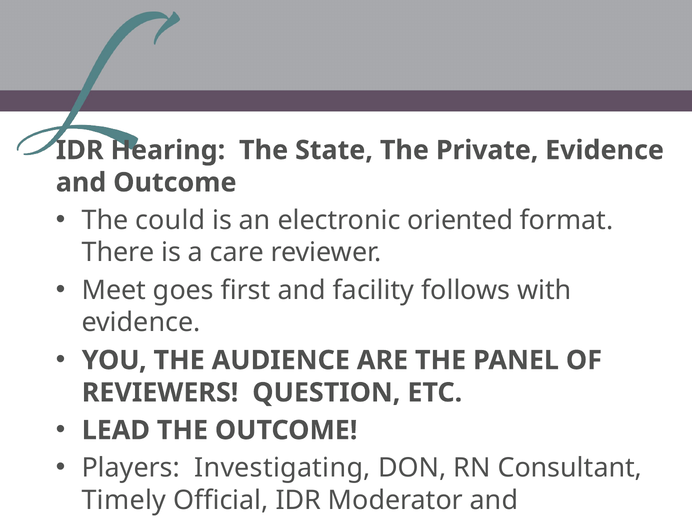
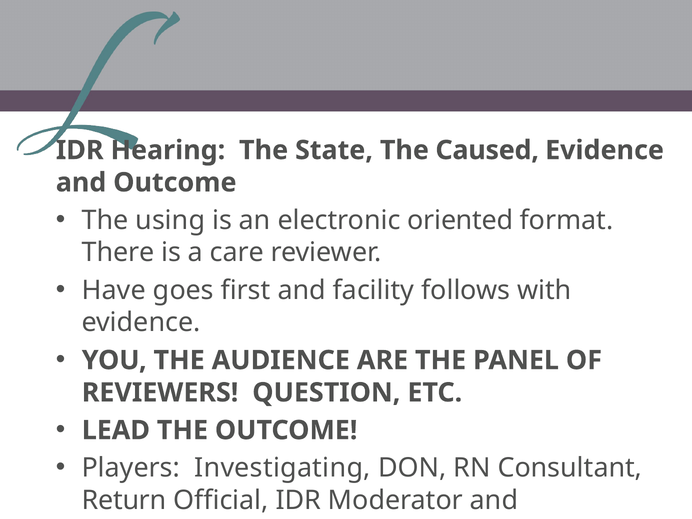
Private: Private -> Caused
could: could -> using
Meet: Meet -> Have
Timely: Timely -> Return
